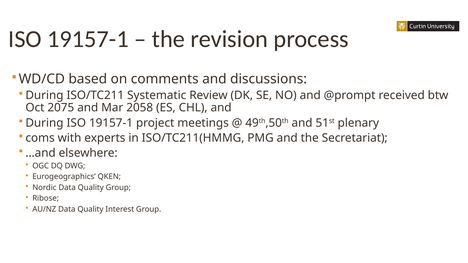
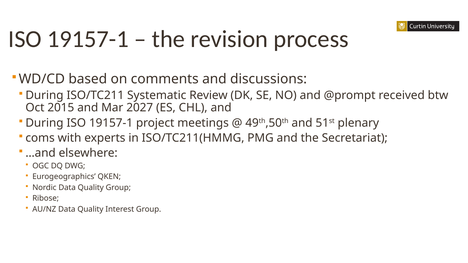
2075: 2075 -> 2015
2058: 2058 -> 2027
